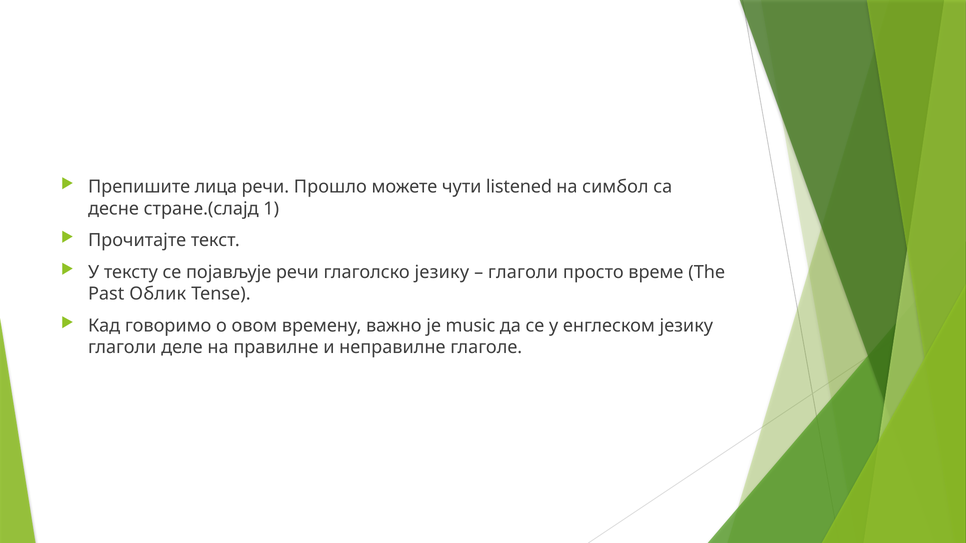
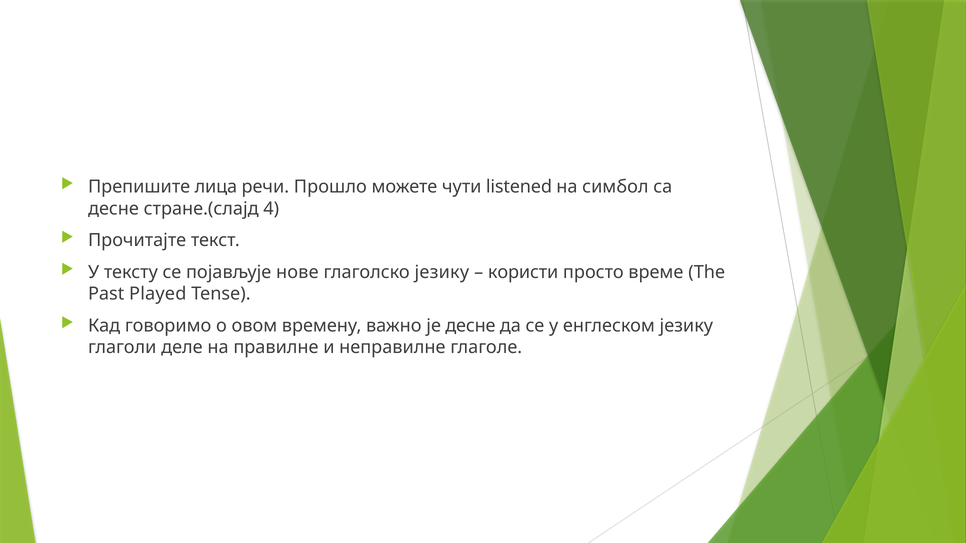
1: 1 -> 4
појављује речи: речи -> нове
глаголи at (523, 272): глаголи -> користи
Облик: Облик -> Played
је music: music -> десне
